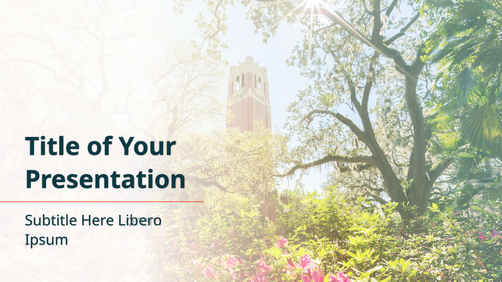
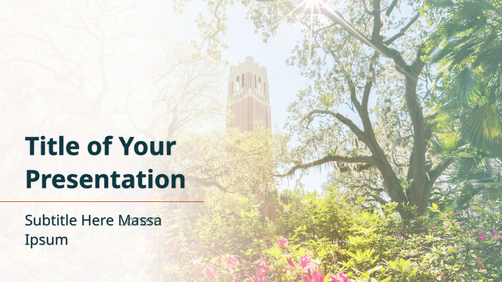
Libero: Libero -> Massa
